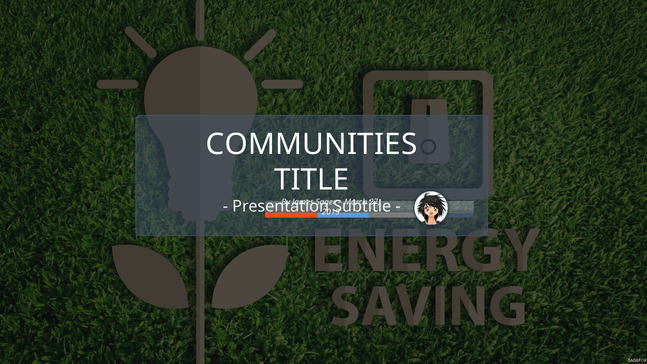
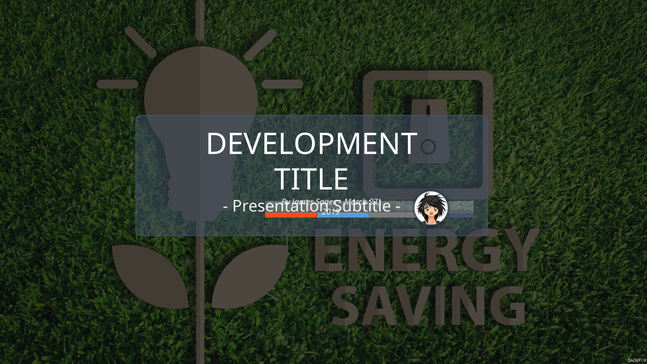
COMMUNITIES: COMMUNITIES -> DEVELOPMENT
